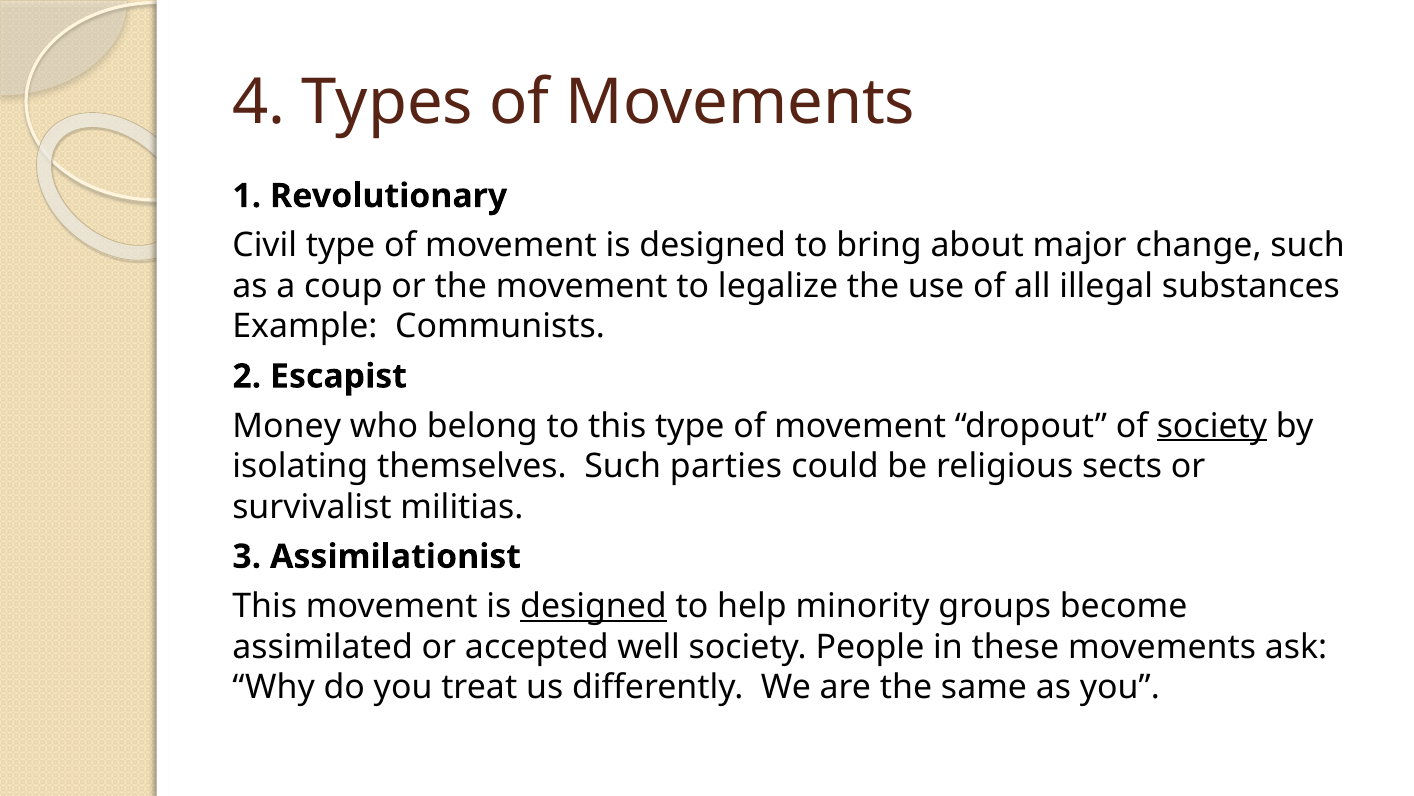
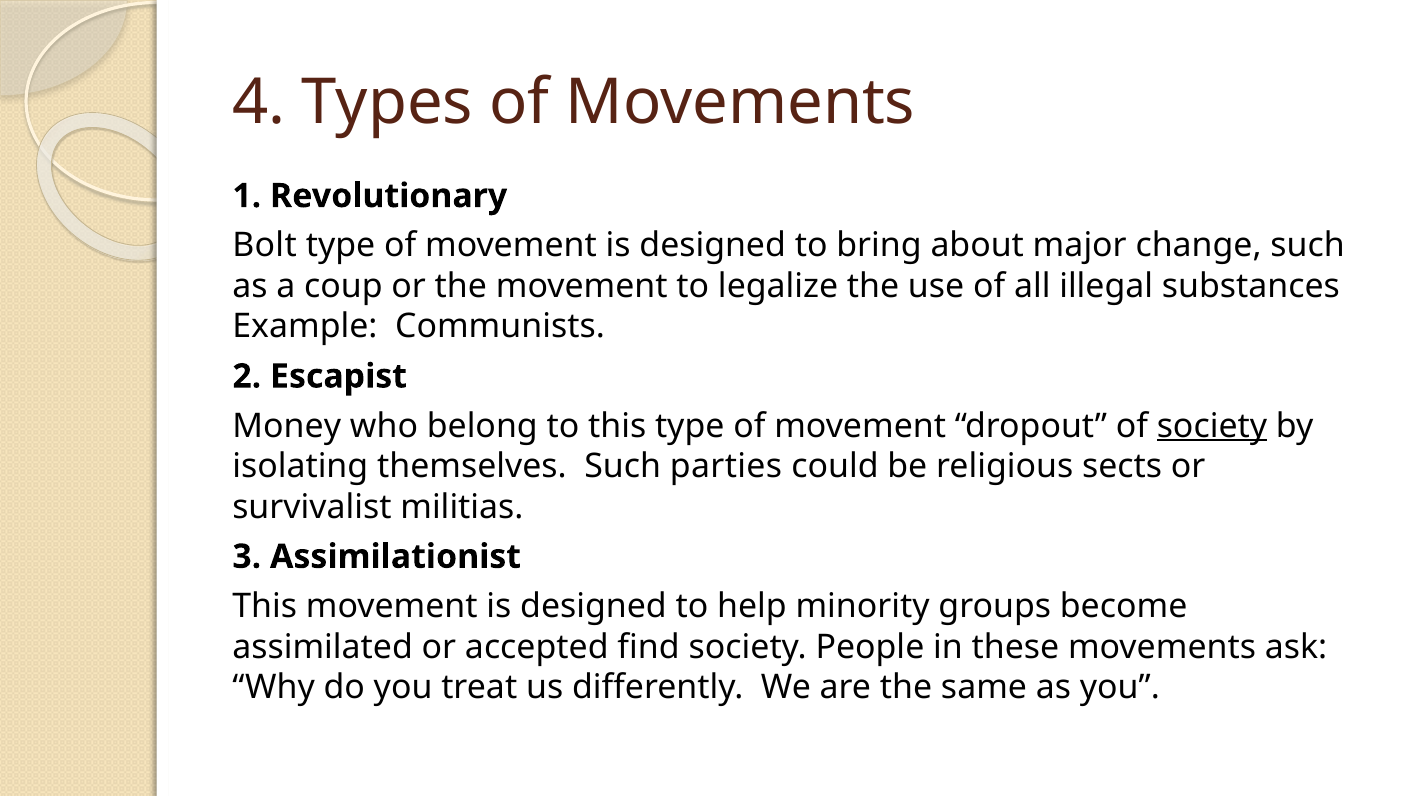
Civil: Civil -> Bolt
designed at (593, 606) underline: present -> none
well: well -> find
